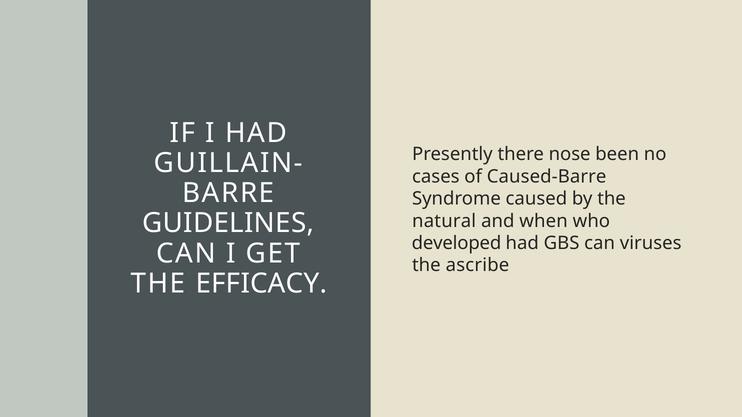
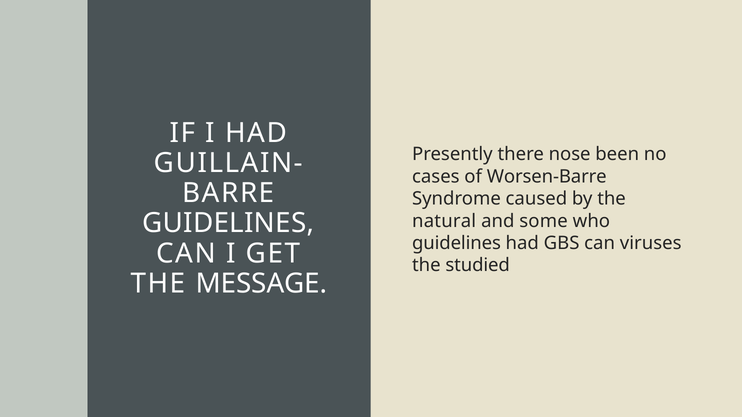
Caused-Barre: Caused-Barre -> Worsen-Barre
when: when -> some
developed at (457, 243): developed -> guidelines
ascribe: ascribe -> studied
EFFICACY: EFFICACY -> MESSAGE
